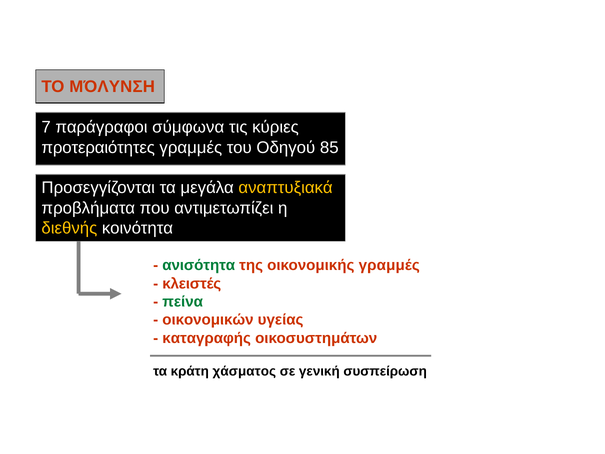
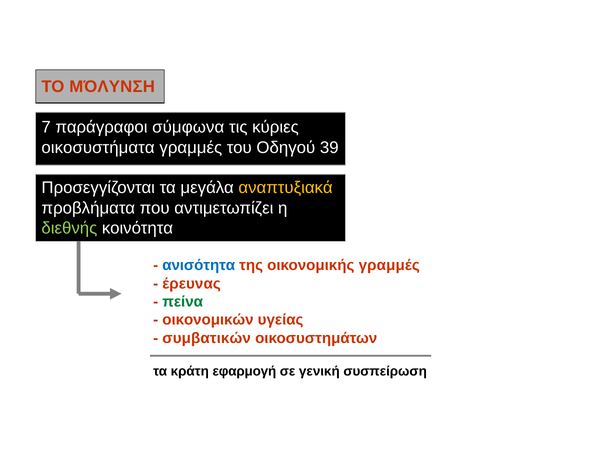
προτεραιότητες: προτεραιότητες -> οικοσυστήματα
85: 85 -> 39
διεθνής colour: yellow -> light green
ανισότητα colour: green -> blue
κλειστές: κλειστές -> έρευνας
καταγραφής: καταγραφής -> συμβατικών
χάσματος: χάσματος -> εφαρμογή
